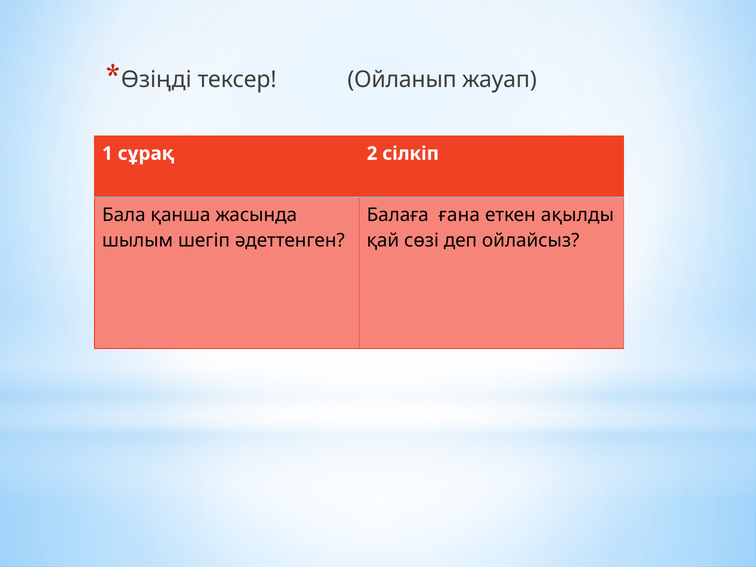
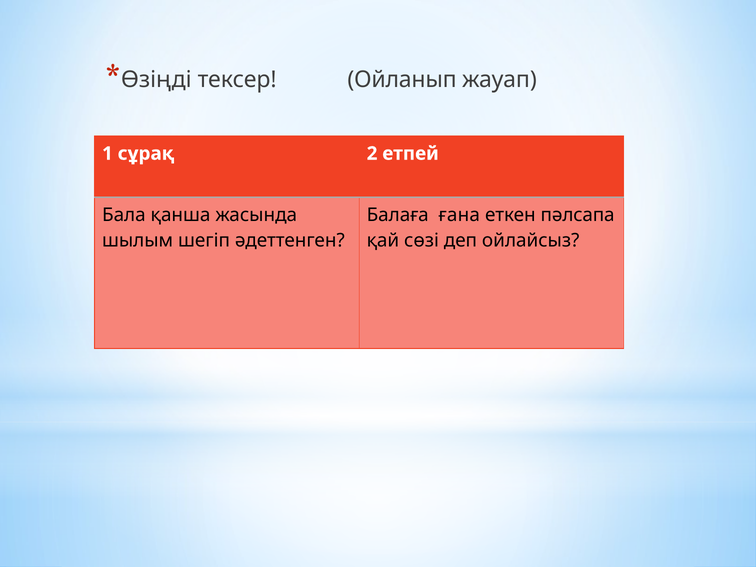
сілкіп: сілкіп -> етпей
ақылды: ақылды -> пәлсапа
